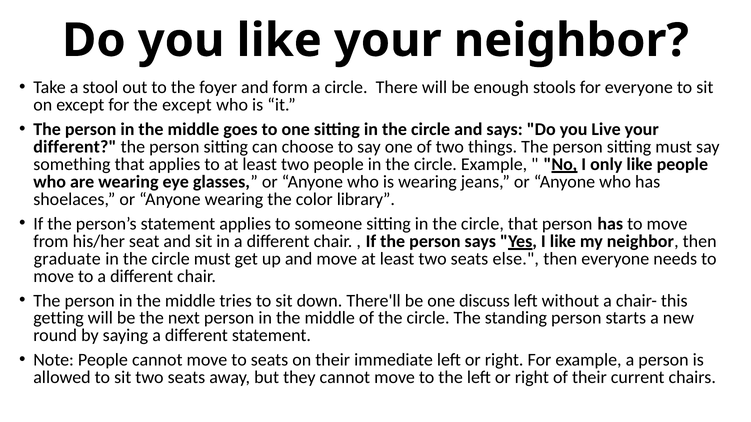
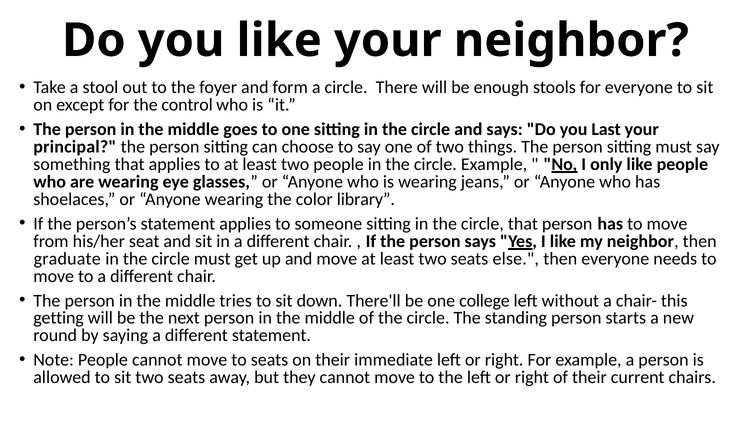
the except: except -> control
Live: Live -> Last
different at (75, 147): different -> principal
discuss: discuss -> college
